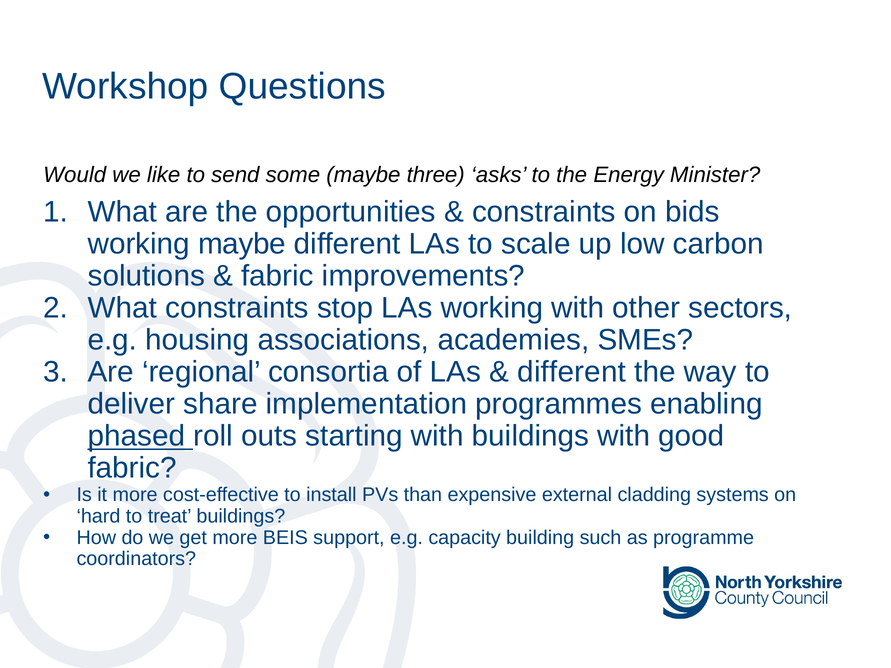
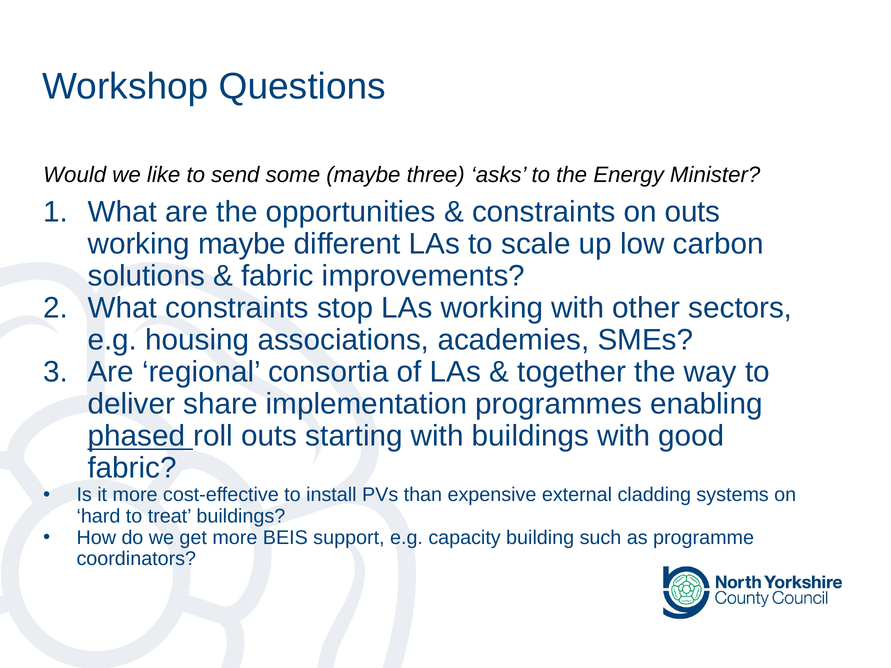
on bids: bids -> outs
different at (572, 372): different -> together
